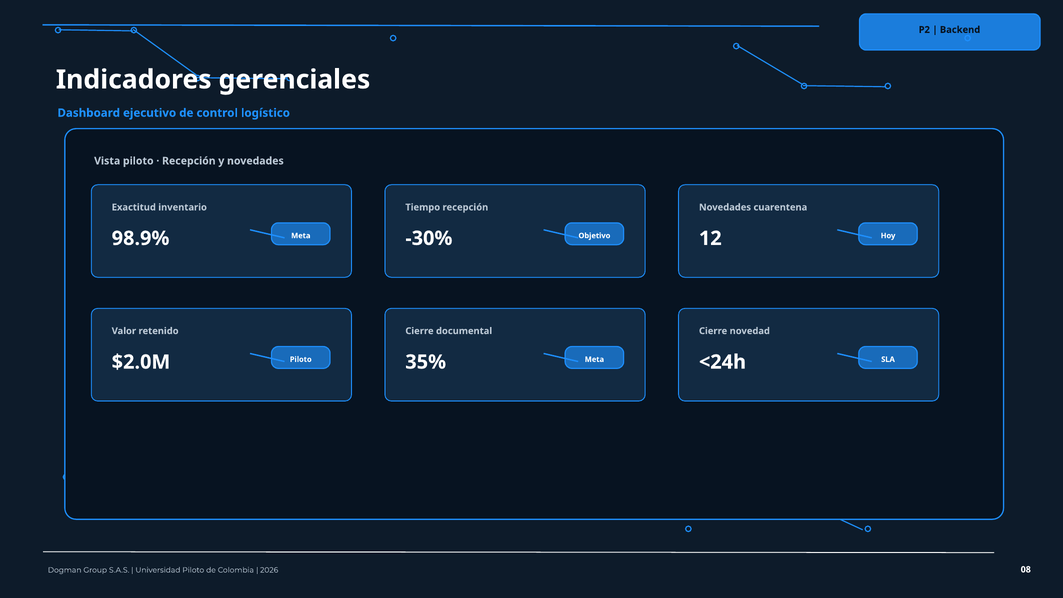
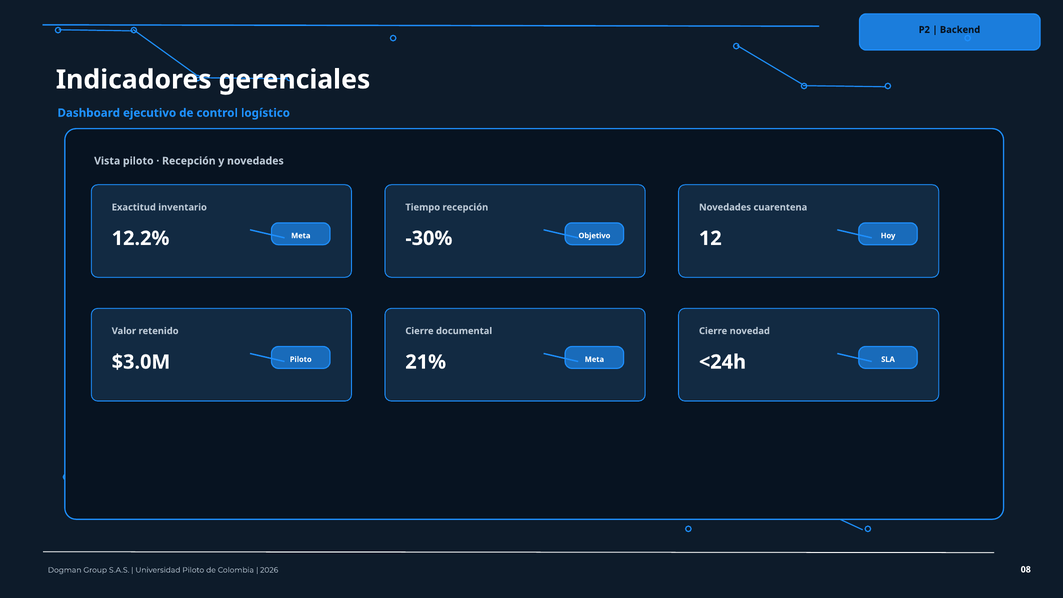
98.9%: 98.9% -> 12.2%
$2.0M: $2.0M -> $3.0M
35%: 35% -> 21%
